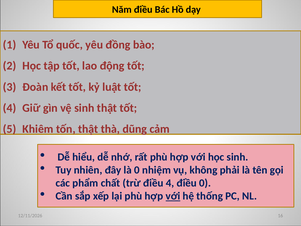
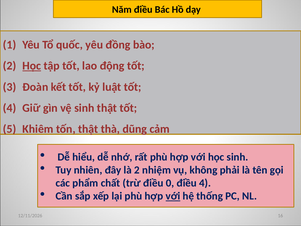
Học at (32, 66) underline: none -> present
là 0: 0 -> 2
điều 4: 4 -> 0
điều 0: 0 -> 4
